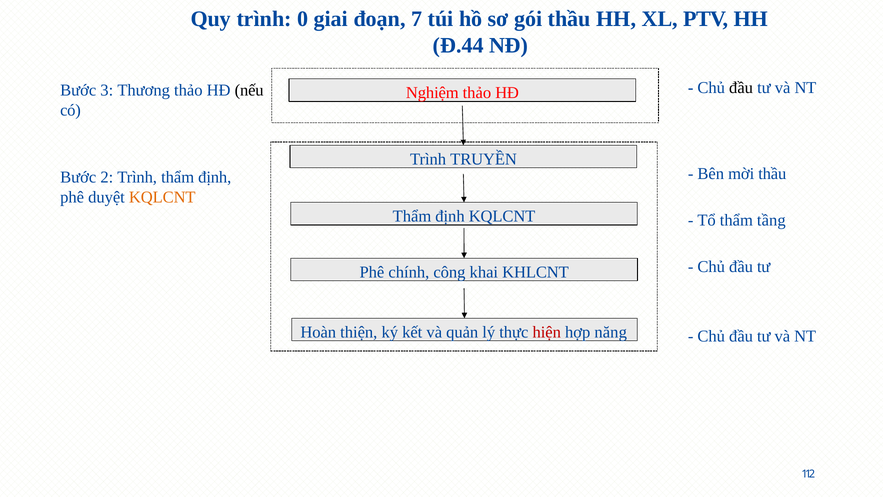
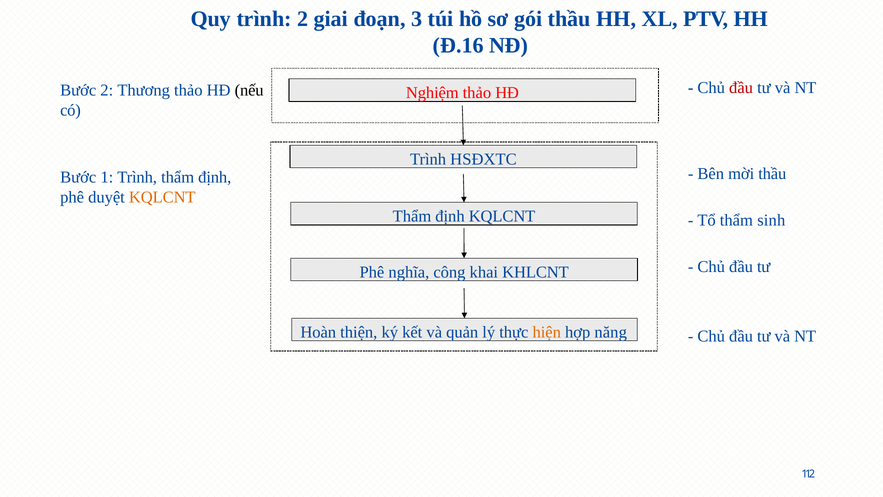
trình 0: 0 -> 2
7: 7 -> 3
Đ.44: Đ.44 -> Đ.16
đầu at (741, 88) colour: black -> red
Bước 3: 3 -> 2
TRUYỀN: TRUYỀN -> HSĐXTC
2: 2 -> 1
tầng: tầng -> sinh
chính: chính -> nghĩa
hiện colour: red -> orange
